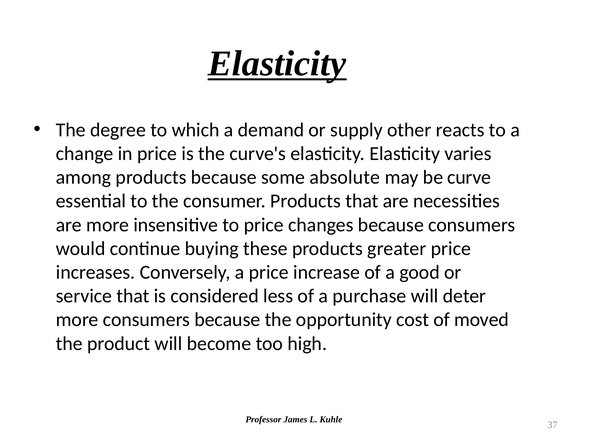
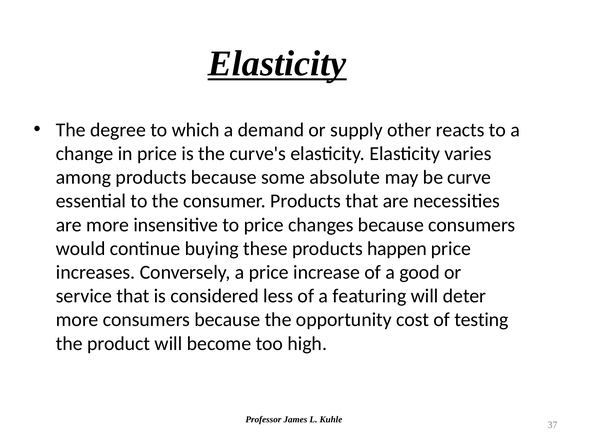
greater: greater -> happen
purchase: purchase -> featuring
moved: moved -> testing
